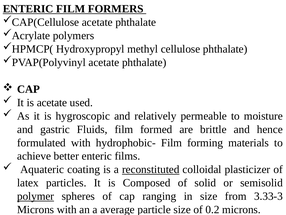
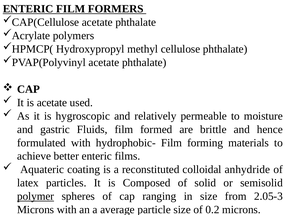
reconstituted underline: present -> none
plasticizer: plasticizer -> anhydride
3.33-3: 3.33-3 -> 2.05-3
